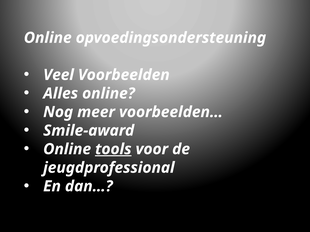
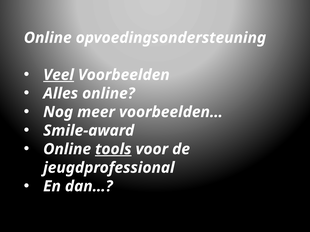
Veel underline: none -> present
